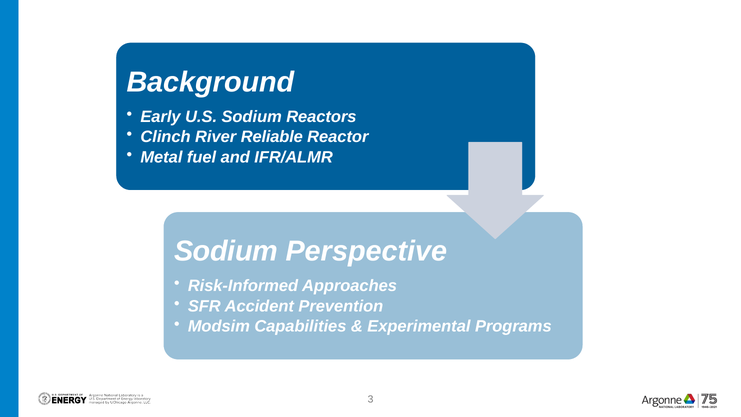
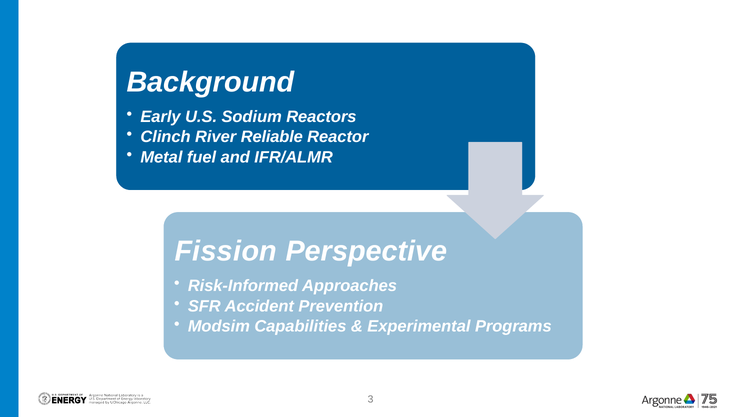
Sodium at (226, 251): Sodium -> Fission
